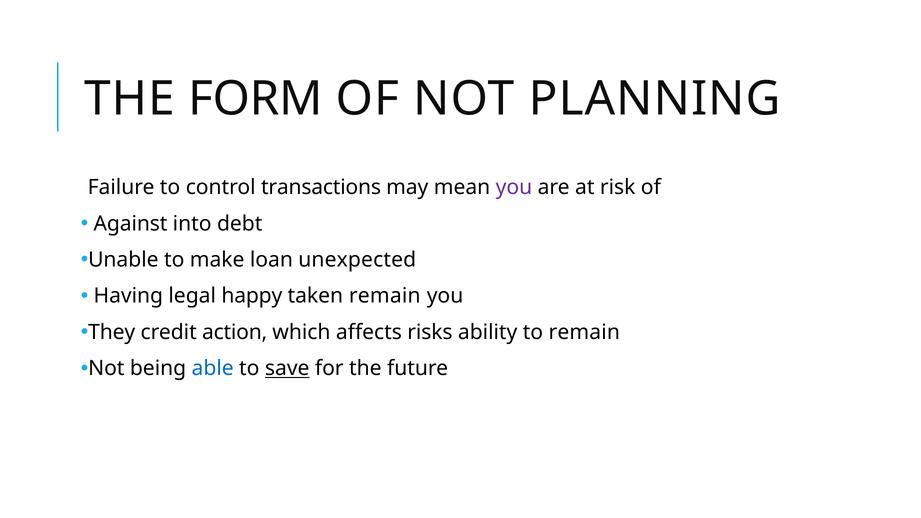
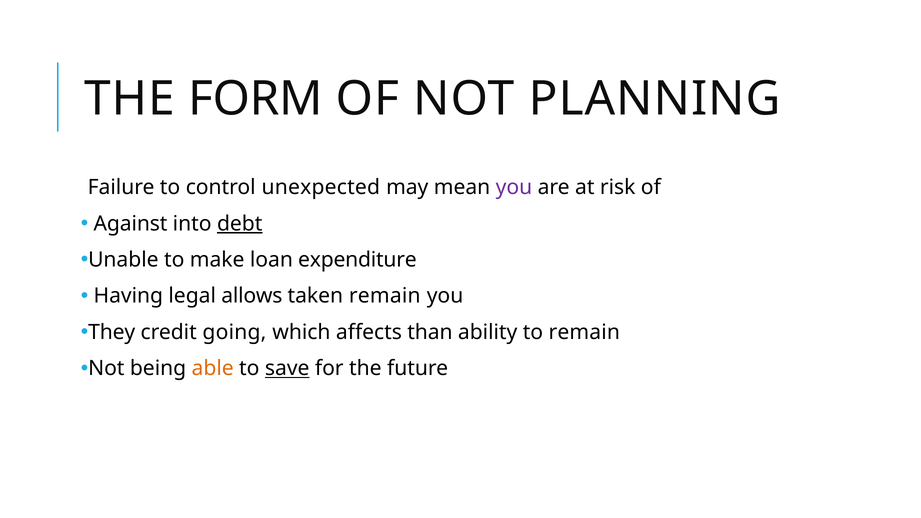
transactions: transactions -> unexpected
debt underline: none -> present
unexpected: unexpected -> expenditure
happy: happy -> allows
action: action -> going
risks: risks -> than
able colour: blue -> orange
